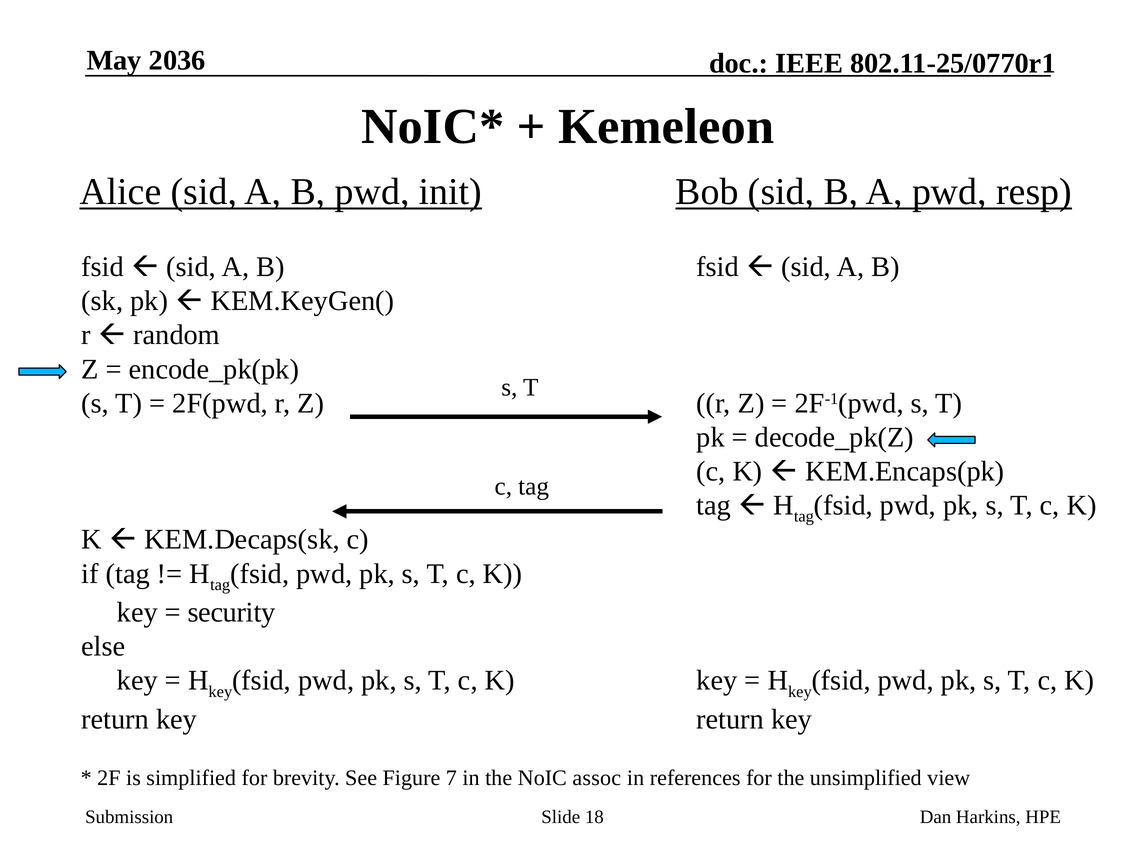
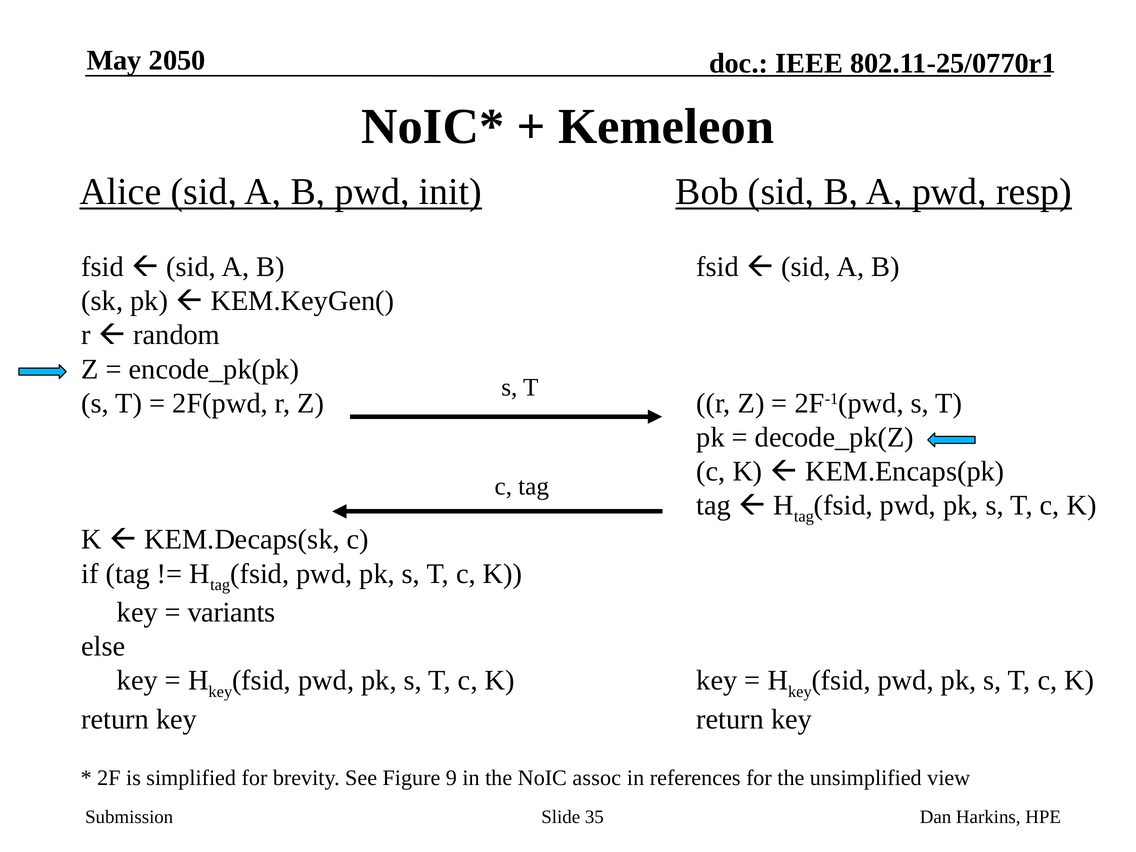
2036: 2036 -> 2050
security: security -> variants
7: 7 -> 9
18: 18 -> 35
